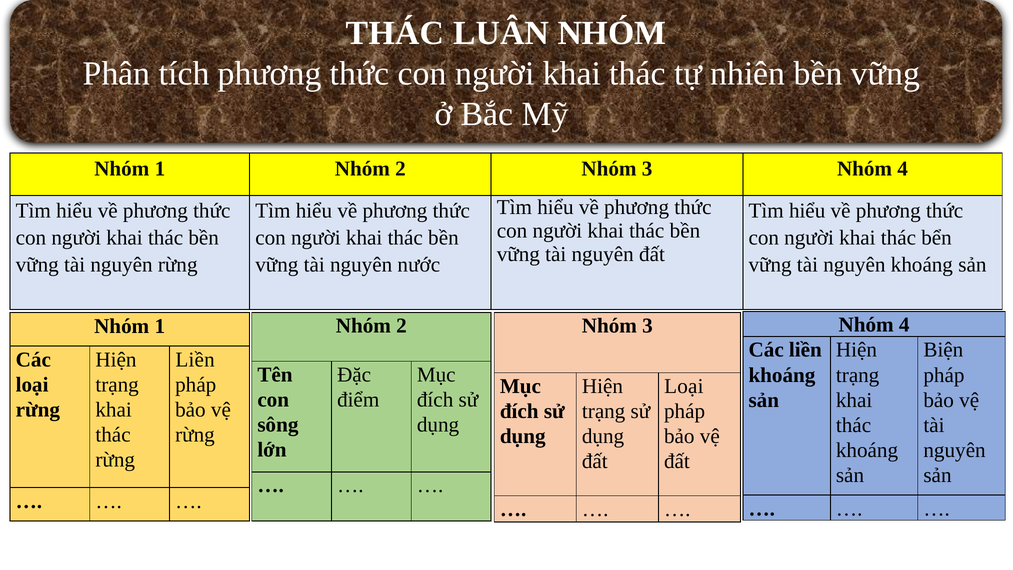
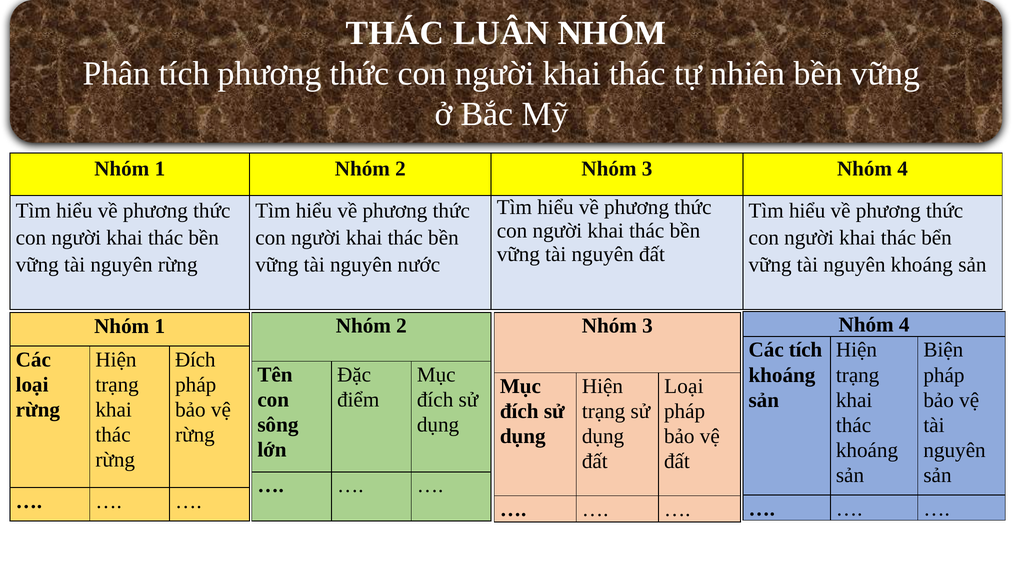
Các liền: liền -> tích
Liền at (195, 360): Liền -> Đích
